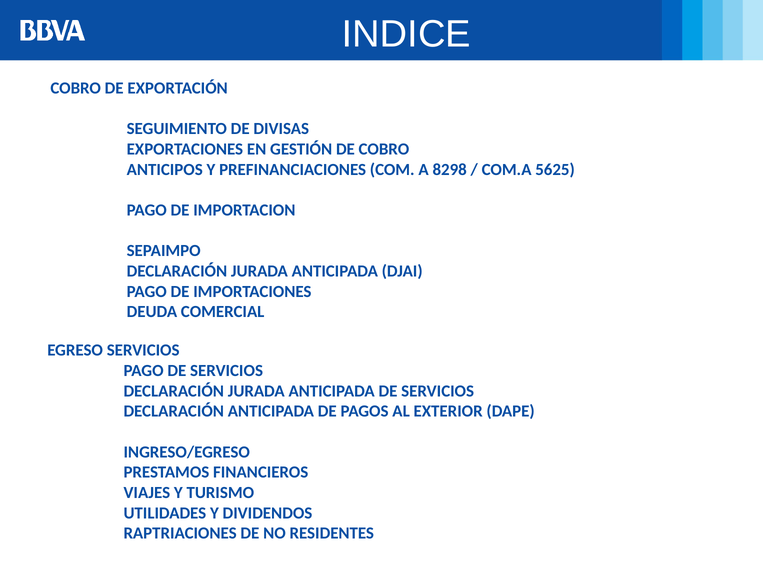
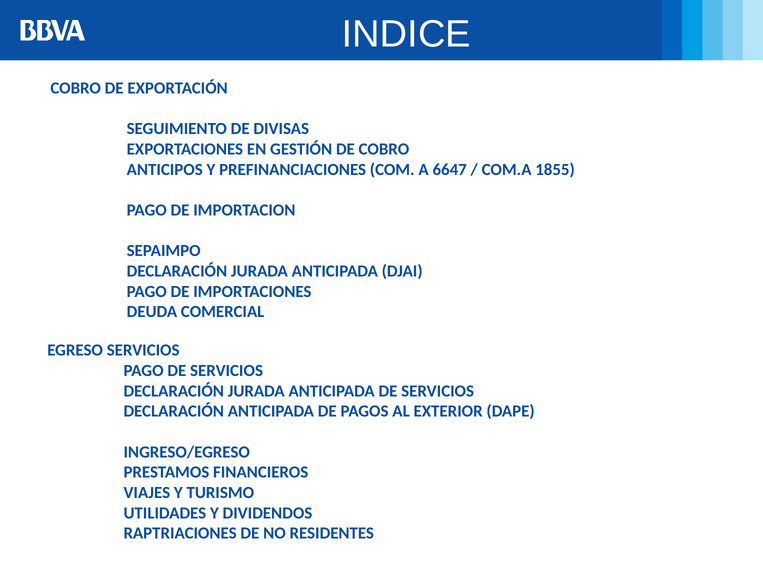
8298: 8298 -> 6647
5625: 5625 -> 1855
